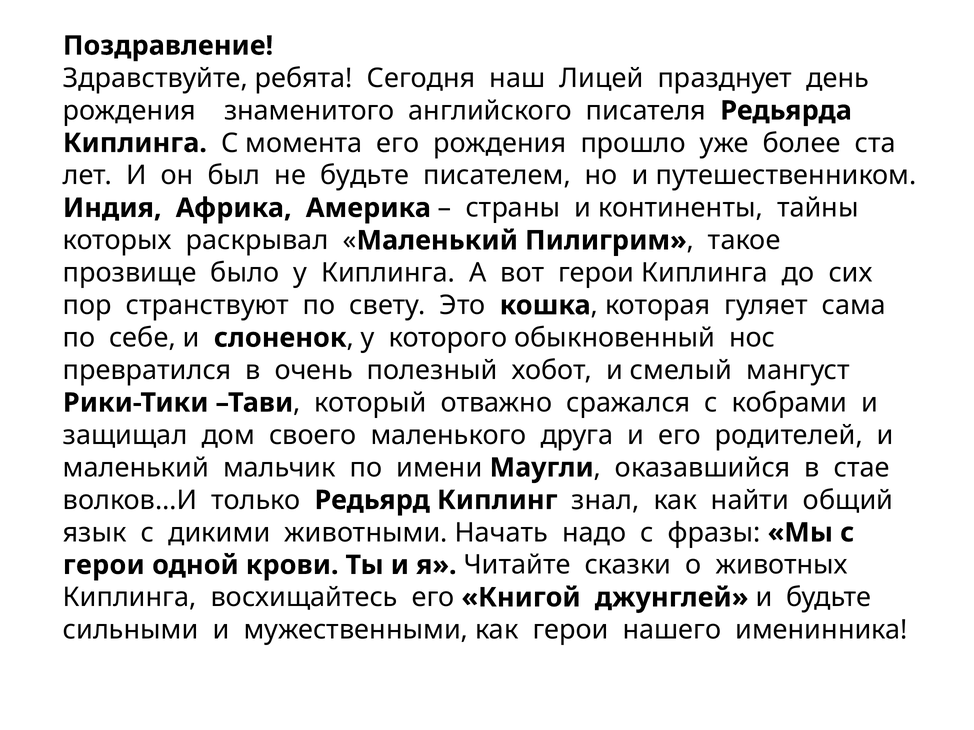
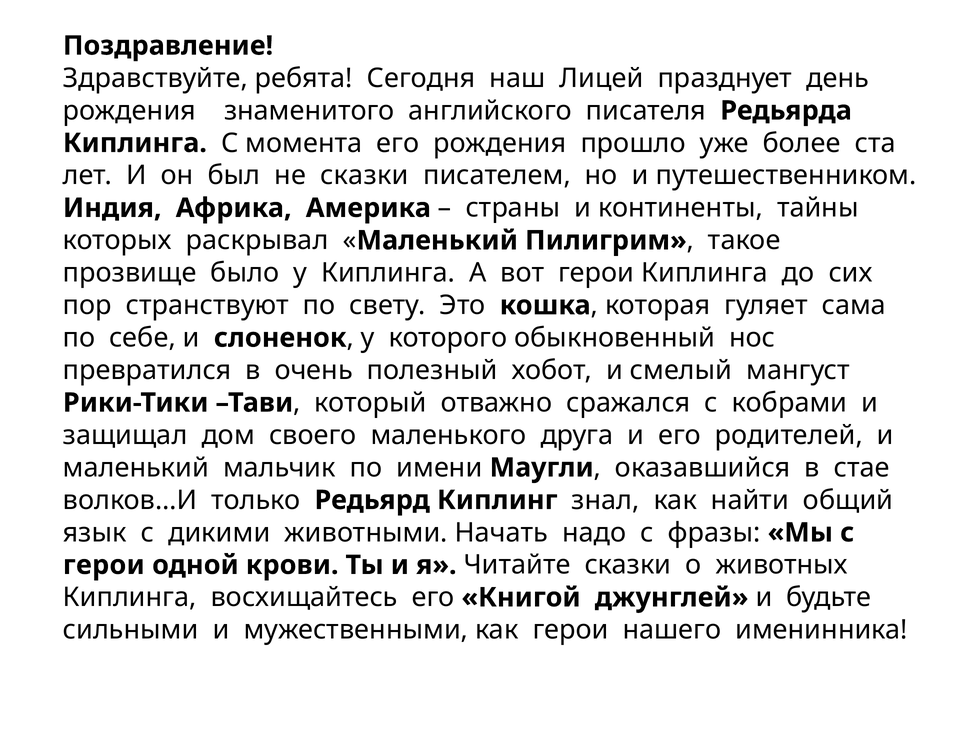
не будьте: будьте -> сказки
